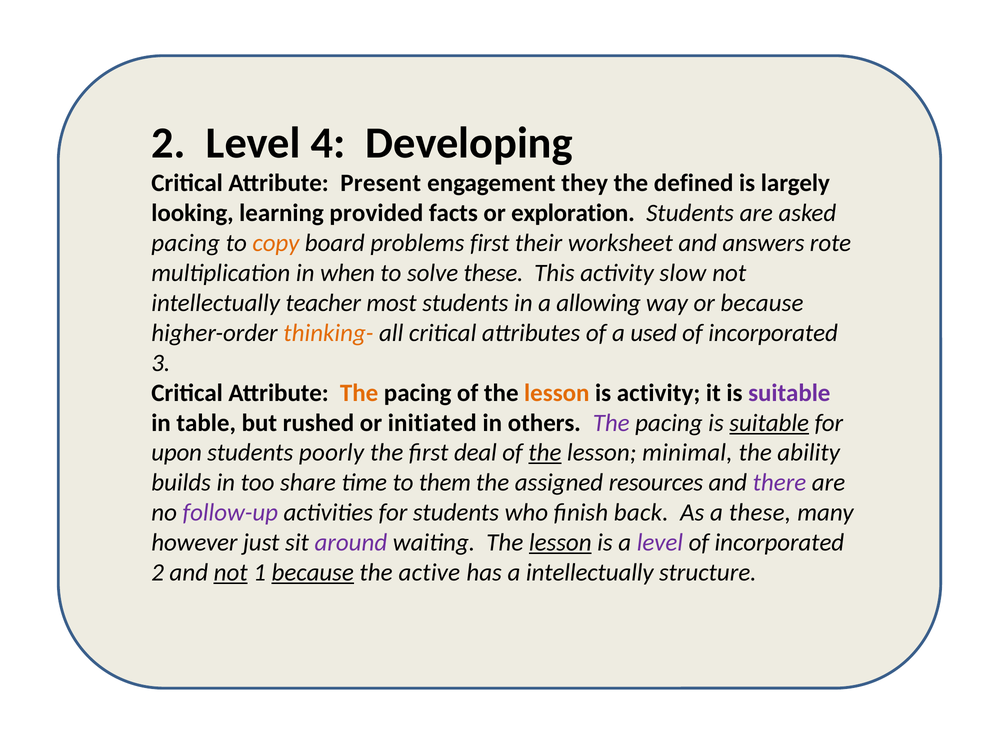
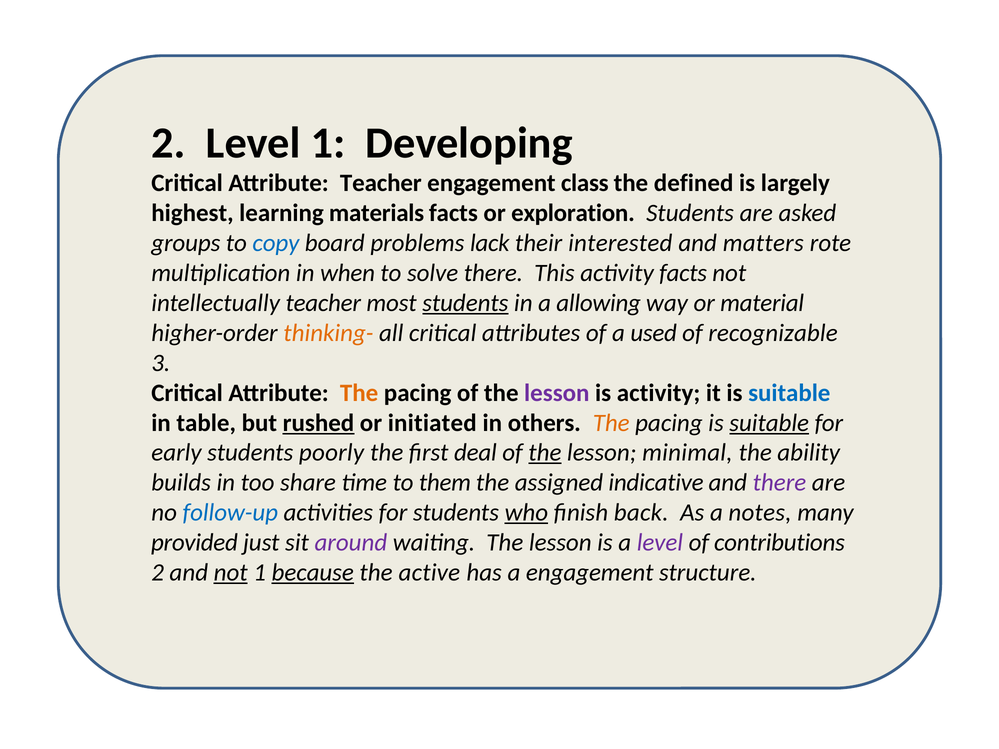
Level 4: 4 -> 1
Attribute Present: Present -> Teacher
they: they -> class
looking: looking -> highest
provided: provided -> materials
pacing at (186, 243): pacing -> groups
copy colour: orange -> blue
problems first: first -> lack
worksheet: worksheet -> interested
answers: answers -> matters
solve these: these -> there
activity slow: slow -> facts
students at (465, 303) underline: none -> present
or because: because -> material
incorporated at (773, 333): incorporated -> recognizable
lesson at (557, 393) colour: orange -> purple
suitable at (789, 393) colour: purple -> blue
rushed underline: none -> present
The at (611, 423) colour: purple -> orange
upon: upon -> early
resources: resources -> indicative
follow-up colour: purple -> blue
who underline: none -> present
a these: these -> notes
however: however -> provided
lesson at (560, 543) underline: present -> none
incorporated at (779, 543): incorporated -> contributions
a intellectually: intellectually -> engagement
